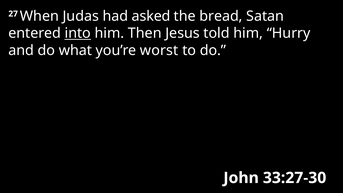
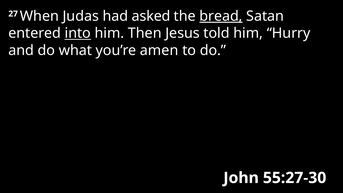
bread underline: none -> present
worst: worst -> amen
33:27-30: 33:27-30 -> 55:27-30
